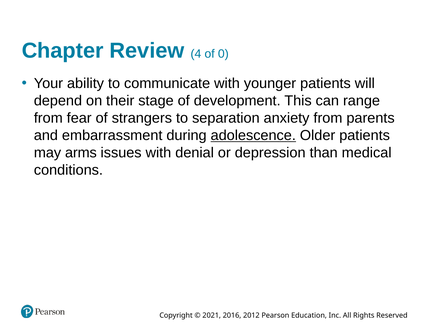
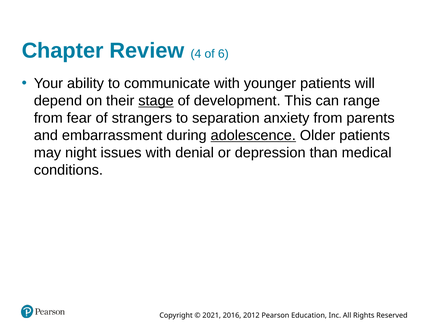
0: 0 -> 6
stage underline: none -> present
arms: arms -> night
